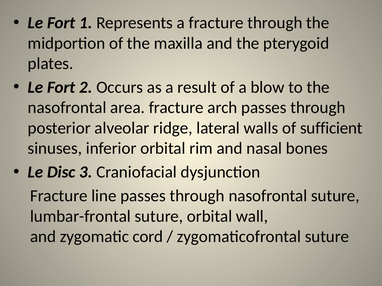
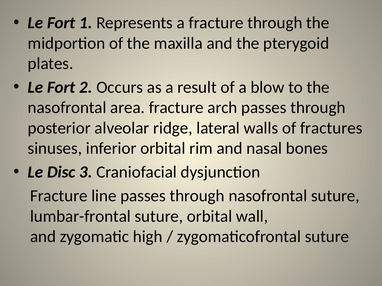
sufficient: sufficient -> fractures
cord: cord -> high
